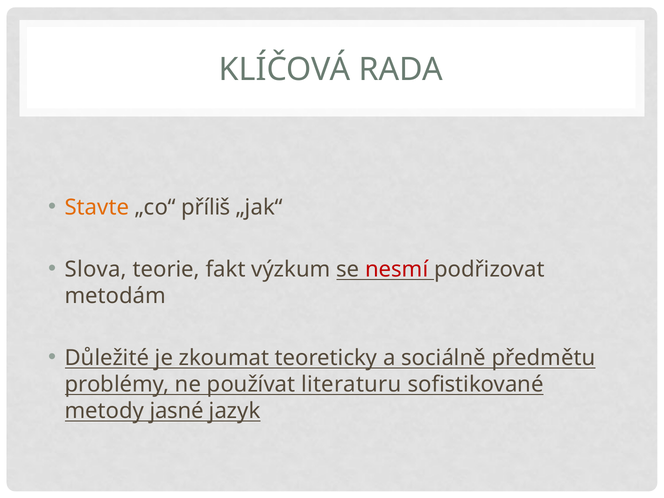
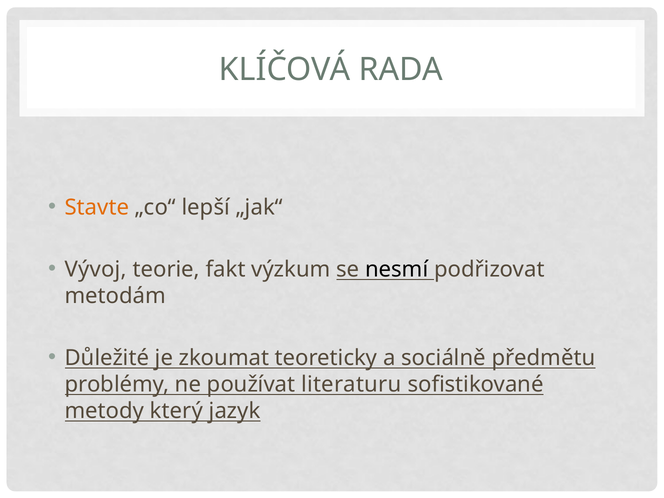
příliš: příliš -> lepší
Slova: Slova -> Vývoj
nesmí colour: red -> black
jasné: jasné -> který
